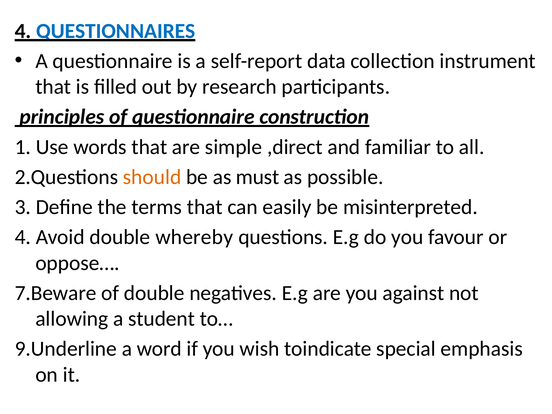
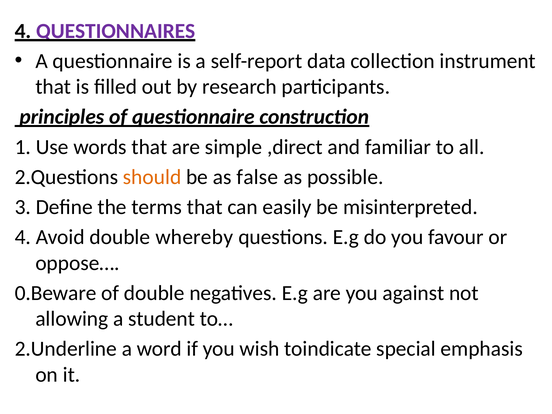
QUESTIONNAIRES colour: blue -> purple
must: must -> false
7.Beware: 7.Beware -> 0.Beware
9.Underline: 9.Underline -> 2.Underline
